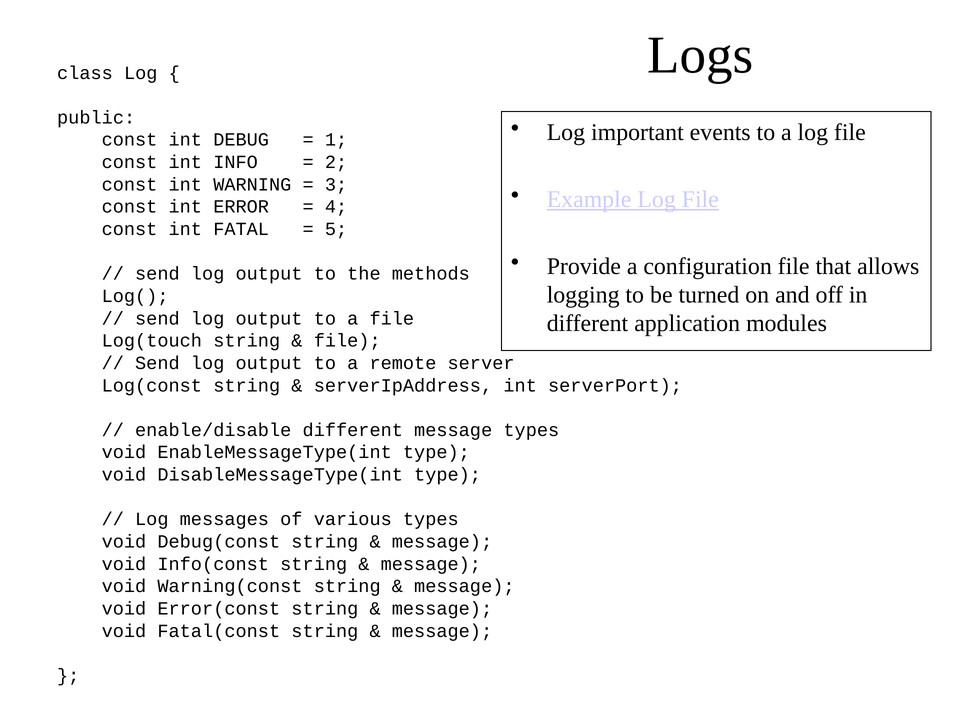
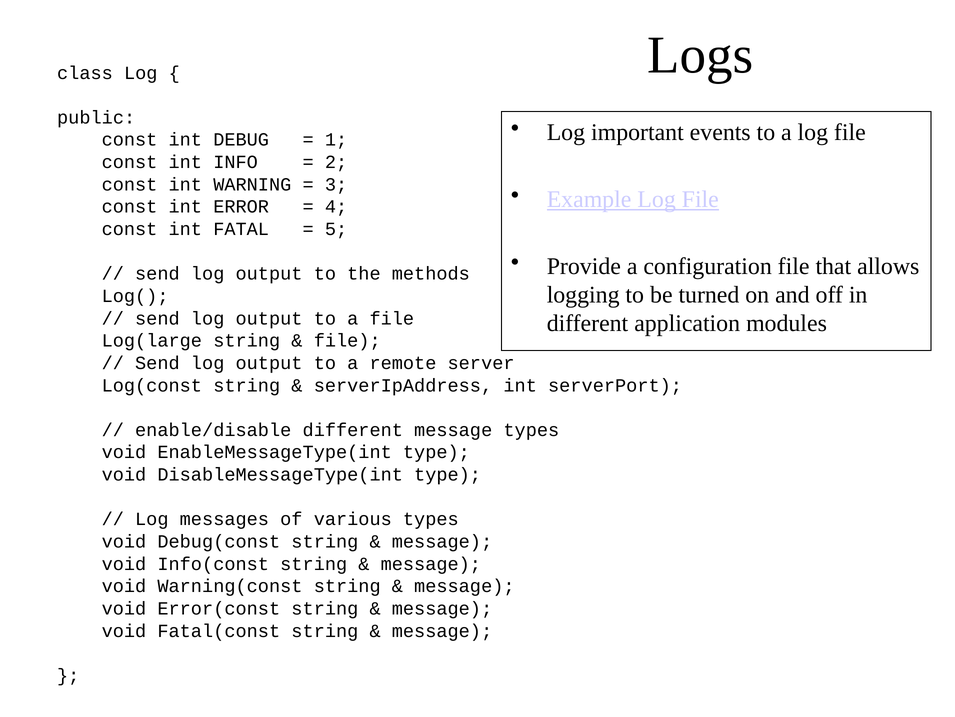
Log(touch: Log(touch -> Log(large
